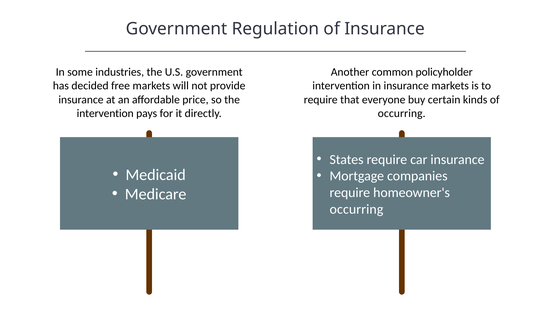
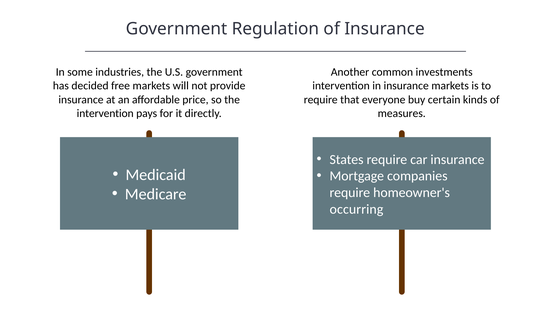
policyholder: policyholder -> investments
occurring at (402, 113): occurring -> measures
